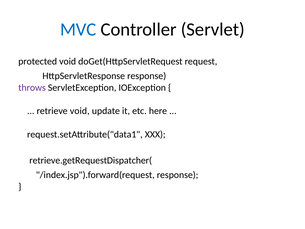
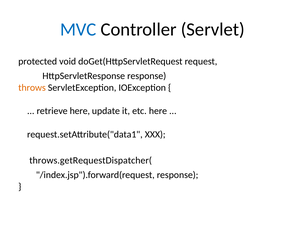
throws colour: purple -> orange
retrieve void: void -> here
retrieve.getRequestDispatcher(: retrieve.getRequestDispatcher( -> throws.getRequestDispatcher(
